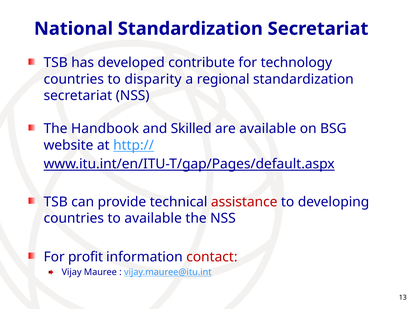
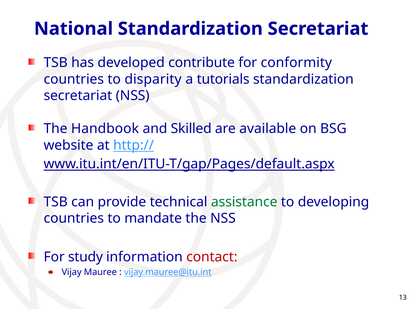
technology: technology -> conformity
regional: regional -> tutorials
assistance colour: red -> green
to available: available -> mandate
profit: profit -> study
